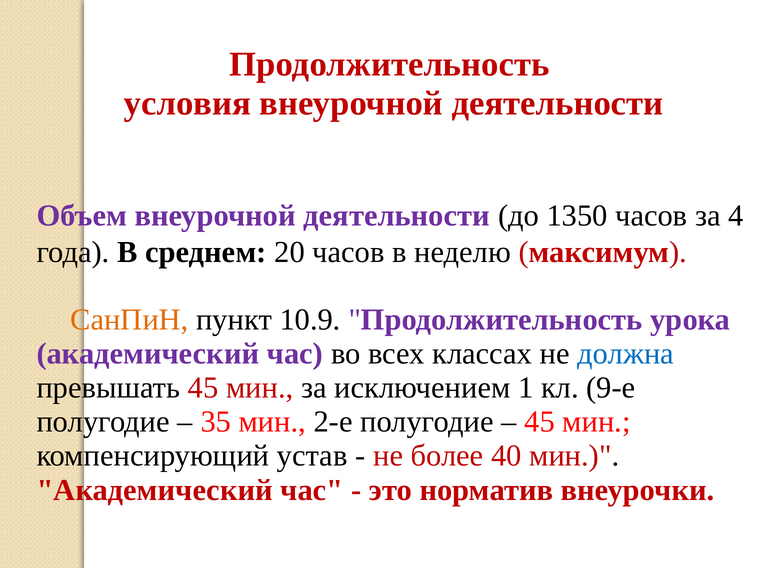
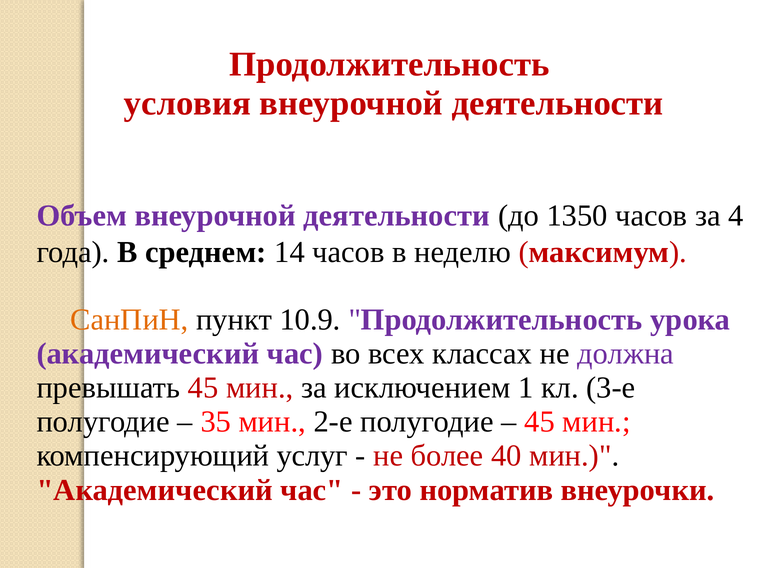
20: 20 -> 14
должна colour: blue -> purple
9-е: 9-е -> 3-е
устав: устав -> услуг
